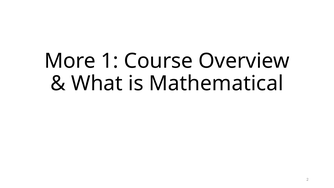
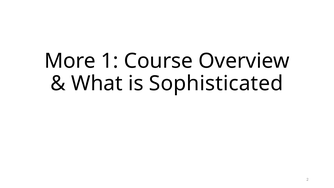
Mathematical: Mathematical -> Sophisticated
